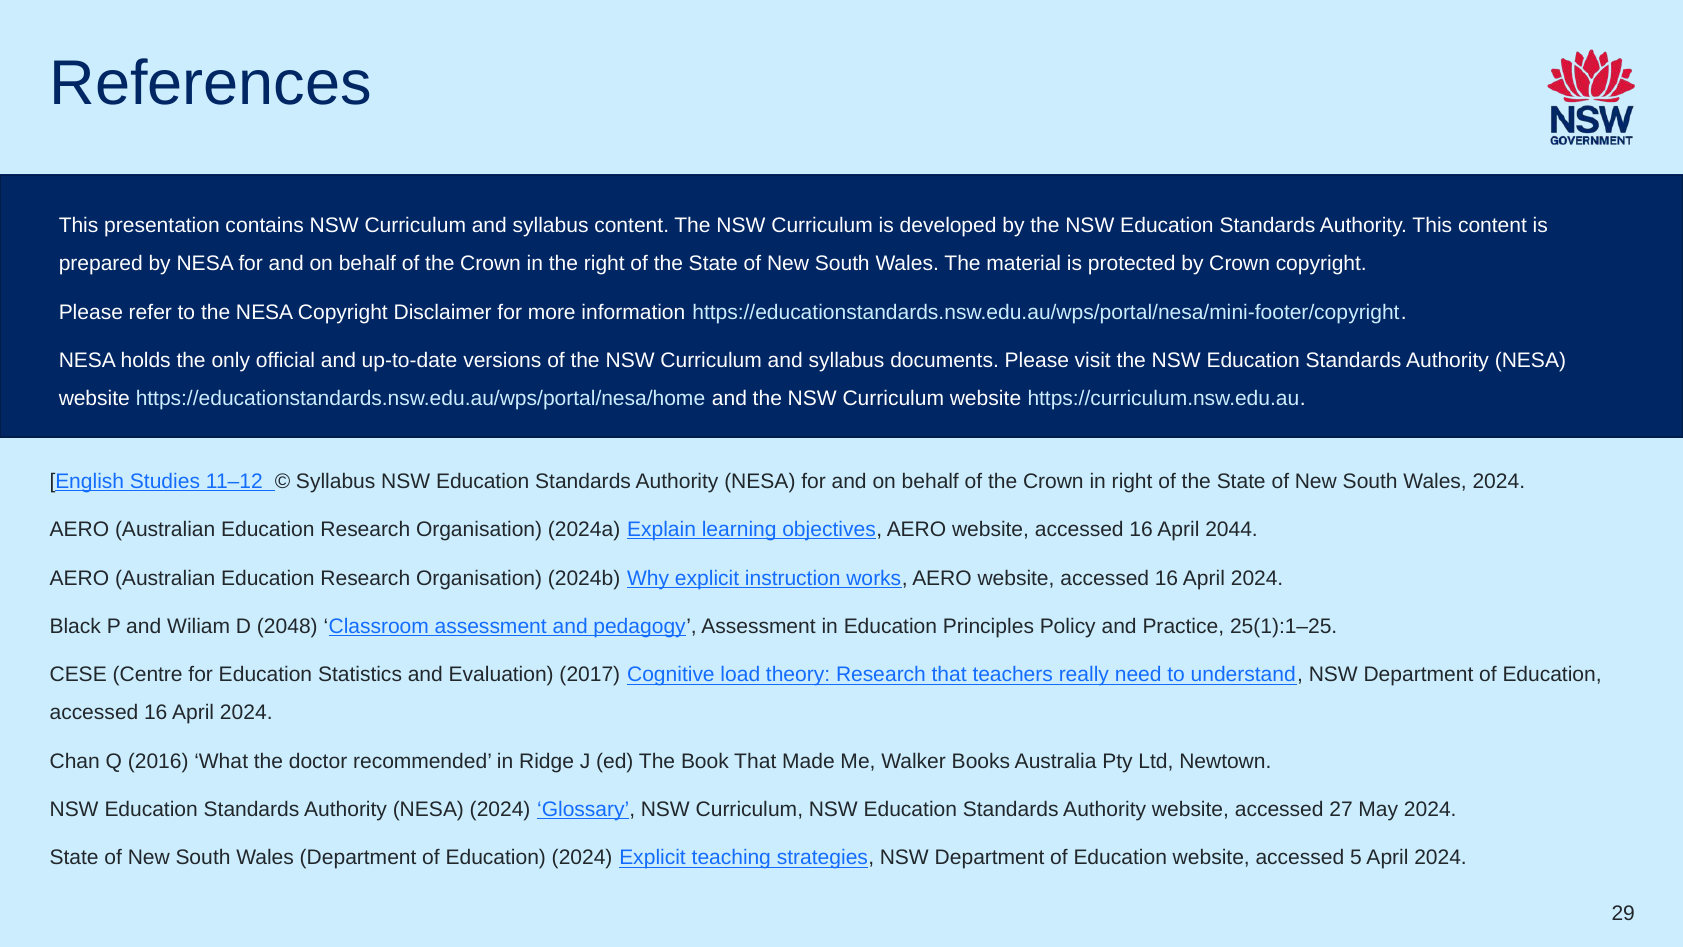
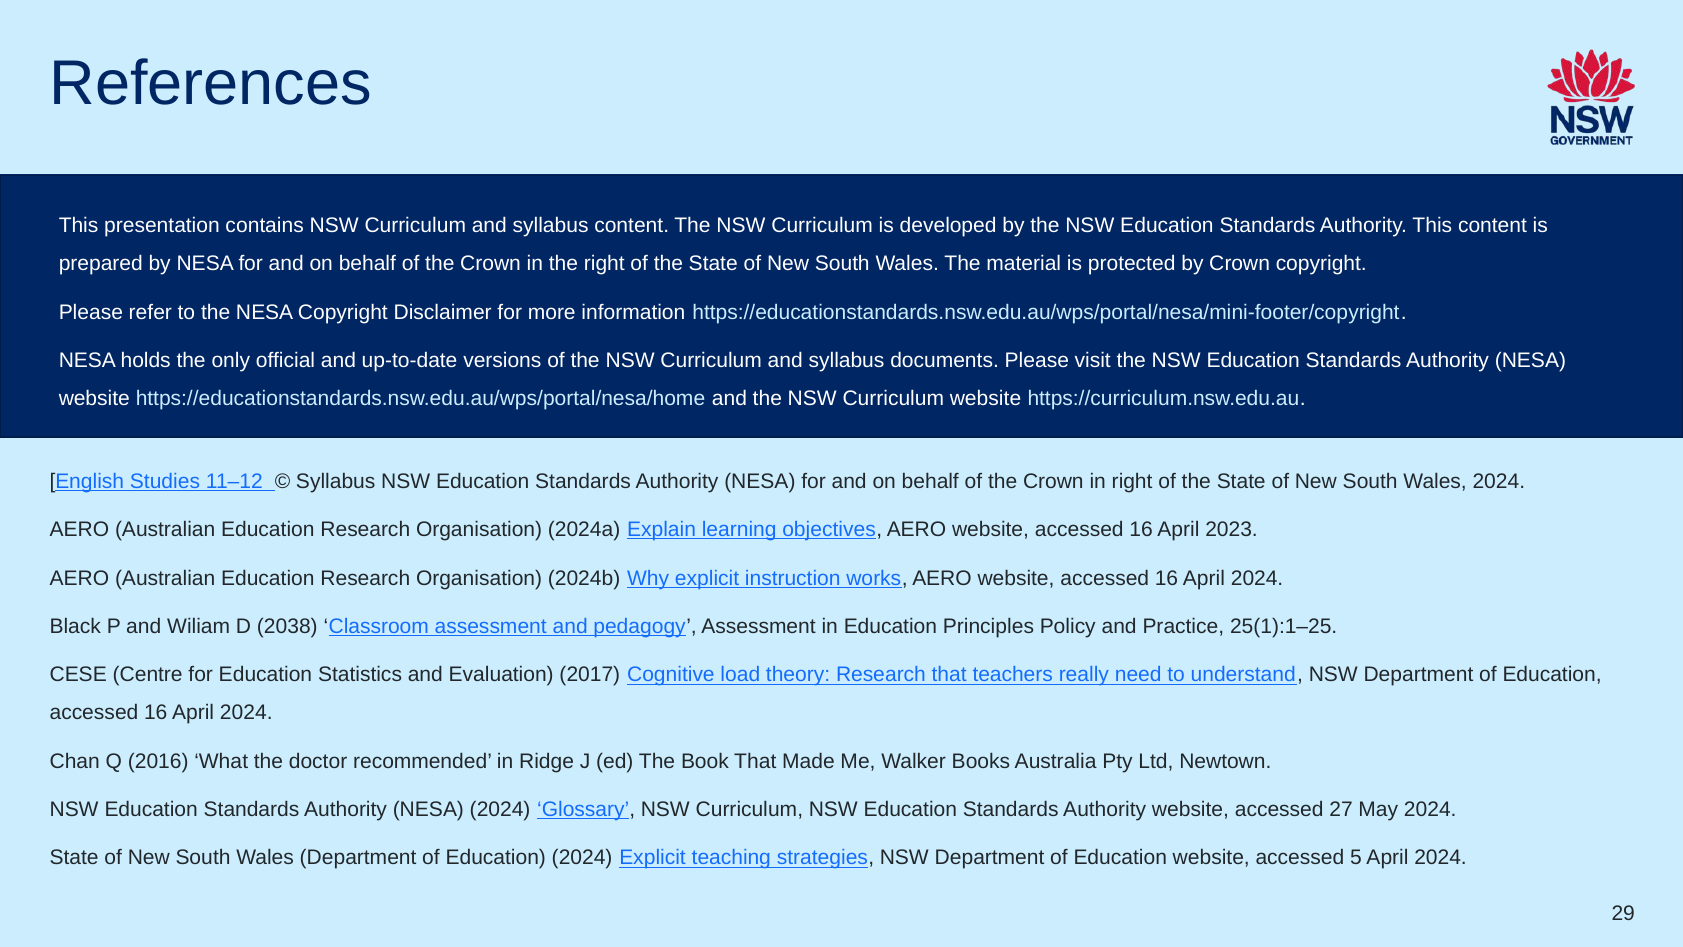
2044: 2044 -> 2023
2048: 2048 -> 2038
